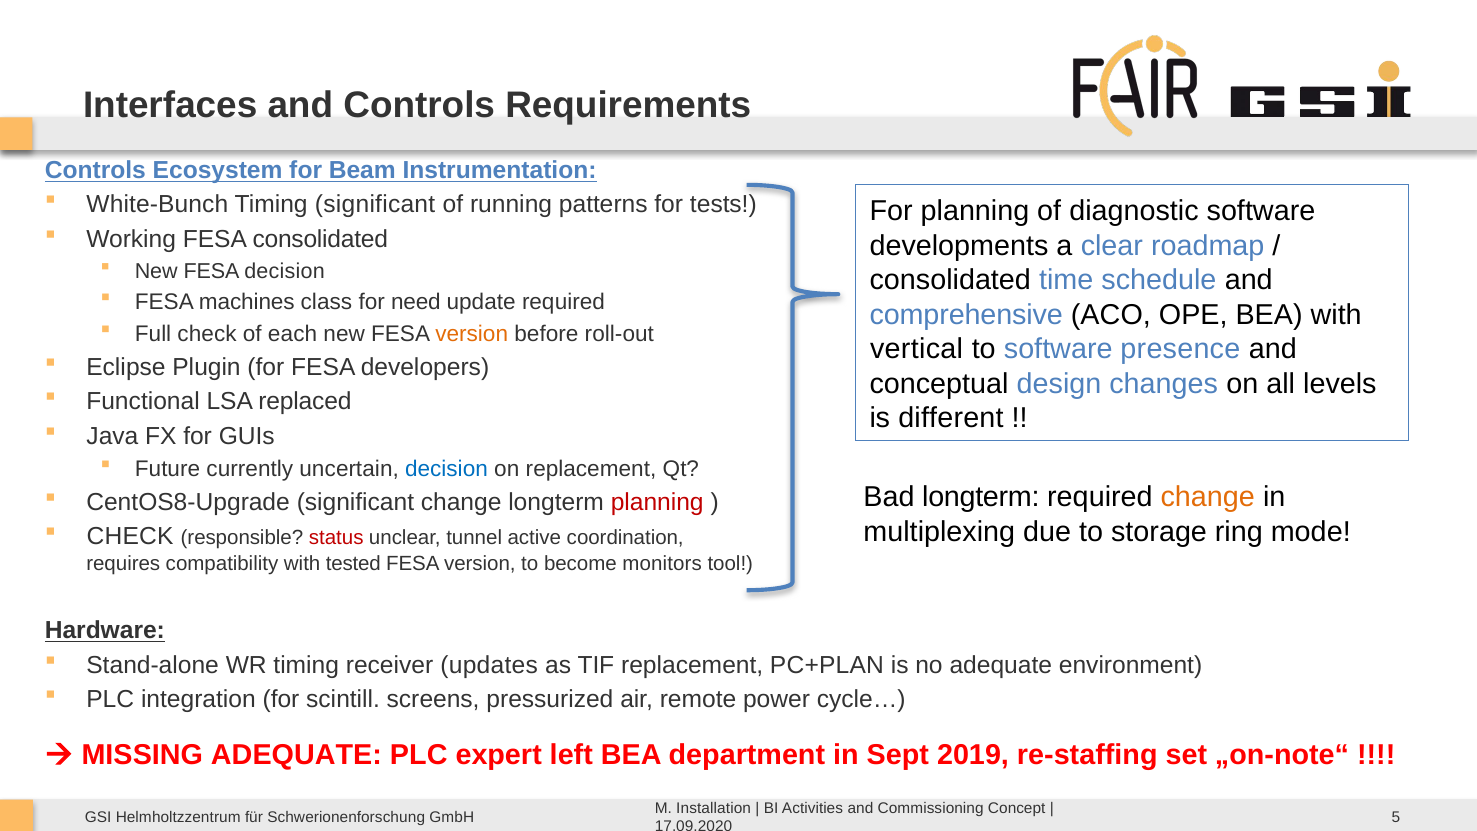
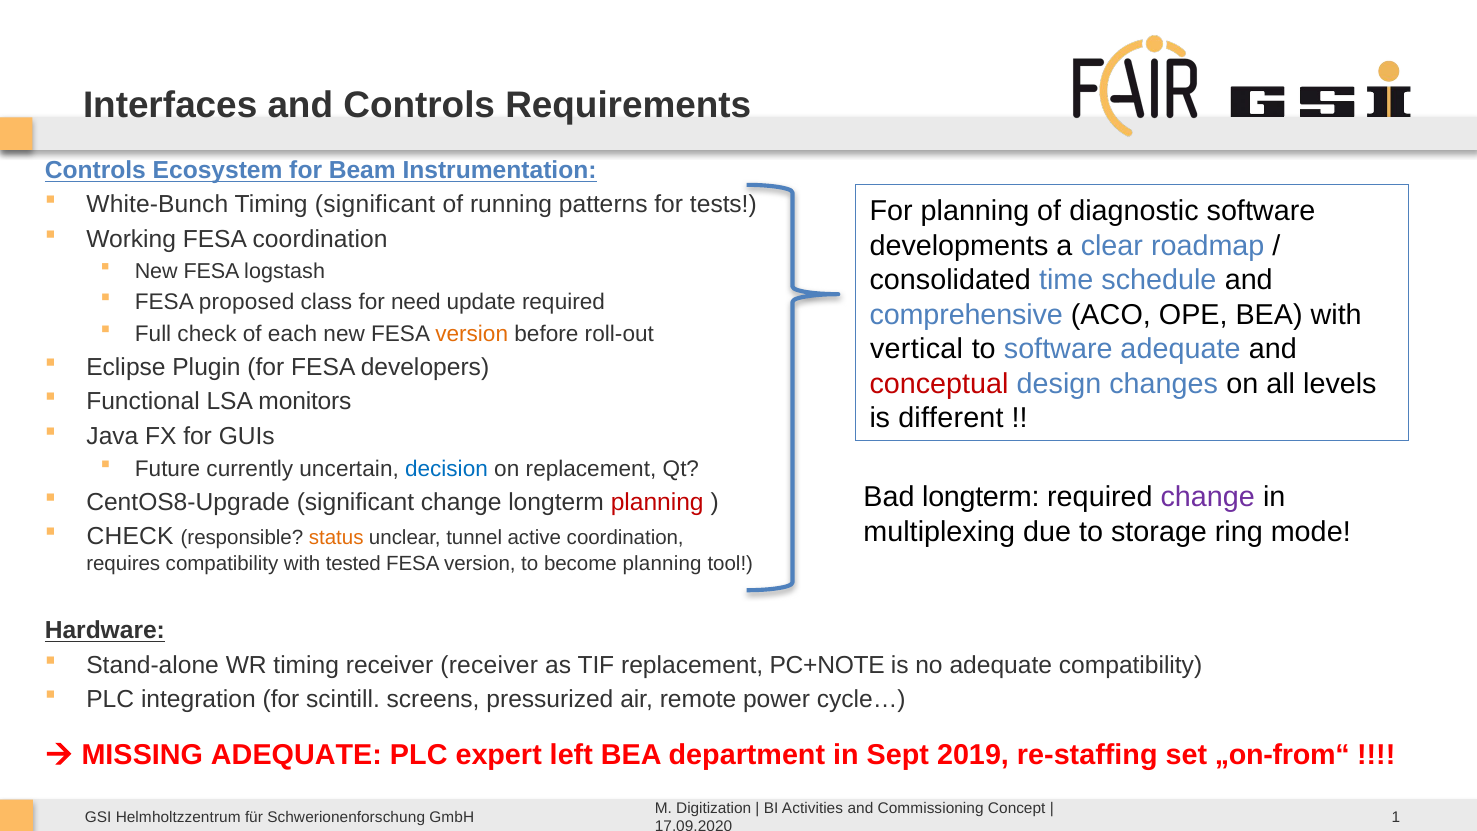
FESA consolidated: consolidated -> coordination
FESA decision: decision -> logstash
machines: machines -> proposed
software presence: presence -> adequate
conceptual colour: black -> red
replaced: replaced -> monitors
change at (1208, 497) colour: orange -> purple
status colour: red -> orange
become monitors: monitors -> planning
receiver updates: updates -> receiver
PC+PLAN: PC+PLAN -> PC+NOTE
adequate environment: environment -> compatibility
„on-note“: „on-note“ -> „on-from“
Installation: Installation -> Digitization
5: 5 -> 1
